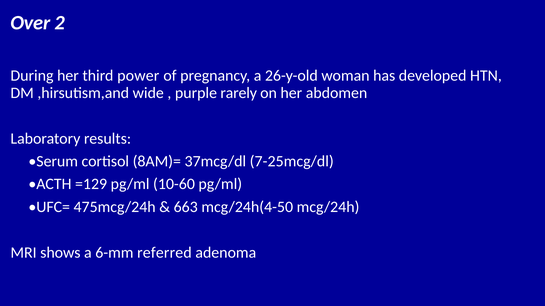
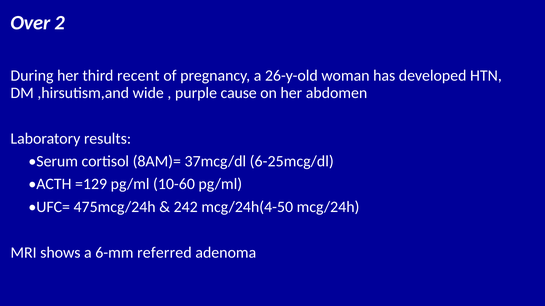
power: power -> recent
rarely: rarely -> cause
7-25mcg/dl: 7-25mcg/dl -> 6-25mcg/dl
663: 663 -> 242
